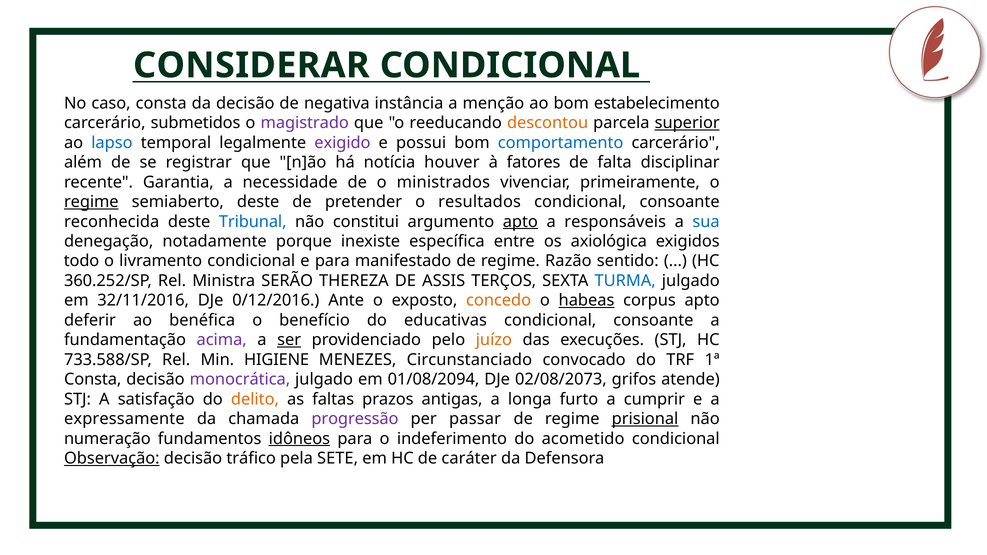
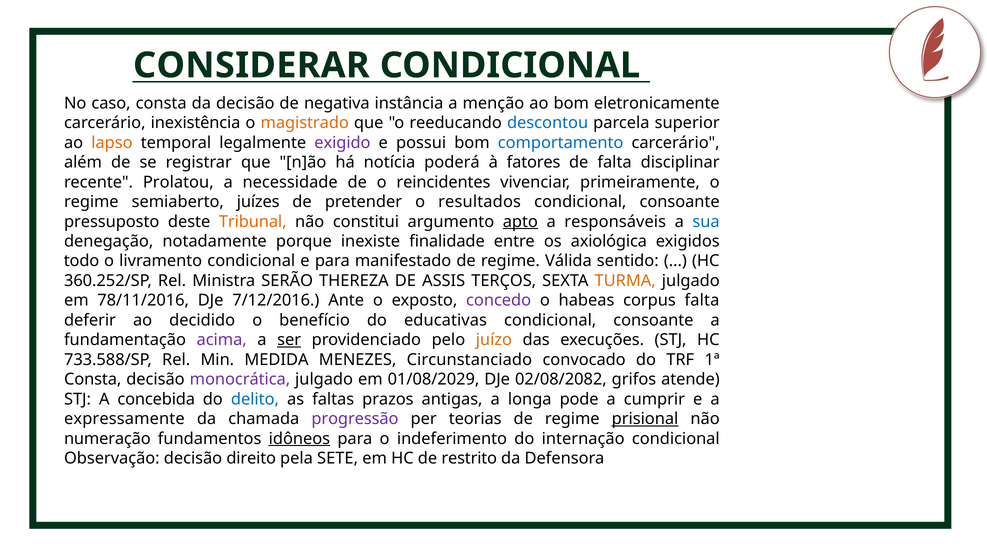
estabelecimento: estabelecimento -> eletronicamente
submetidos: submetidos -> inexistência
magistrado colour: purple -> orange
descontou colour: orange -> blue
superior underline: present -> none
lapso colour: blue -> orange
houver: houver -> poderá
Garantia: Garantia -> Prolatou
ministrados: ministrados -> reincidentes
regime at (91, 202) underline: present -> none
semiaberto deste: deste -> juízes
reconhecida: reconhecida -> pressuposto
Tribunal colour: blue -> orange
específica: específica -> finalidade
Razão: Razão -> Válida
TURMA colour: blue -> orange
32/11/2016: 32/11/2016 -> 78/11/2016
0/12/2016: 0/12/2016 -> 7/12/2016
concedo colour: orange -> purple
habeas underline: present -> none
corpus apto: apto -> falta
benéfica: benéfica -> decidido
HIGIENE: HIGIENE -> MEDIDA
01/08/2094: 01/08/2094 -> 01/08/2029
02/08/2073: 02/08/2073 -> 02/08/2082
satisfação: satisfação -> concebida
delito colour: orange -> blue
furto: furto -> pode
passar: passar -> teorias
acometido: acometido -> internação
Observação underline: present -> none
tráfico: tráfico -> direito
caráter: caráter -> restrito
